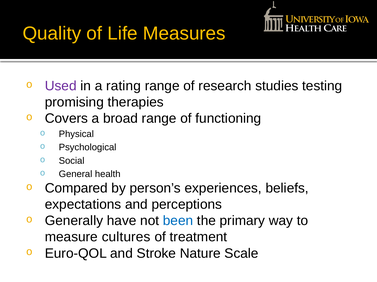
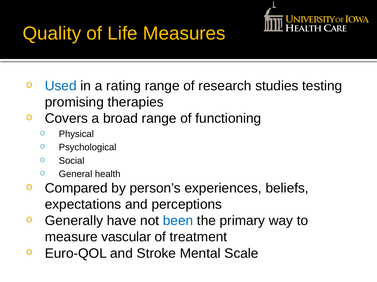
Used colour: purple -> blue
cultures: cultures -> vascular
Nature: Nature -> Mental
